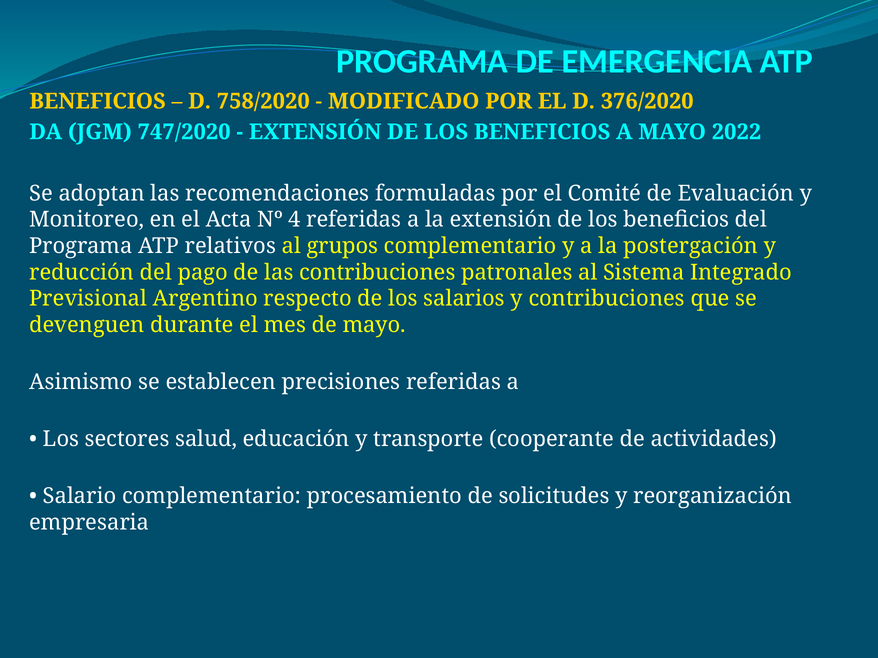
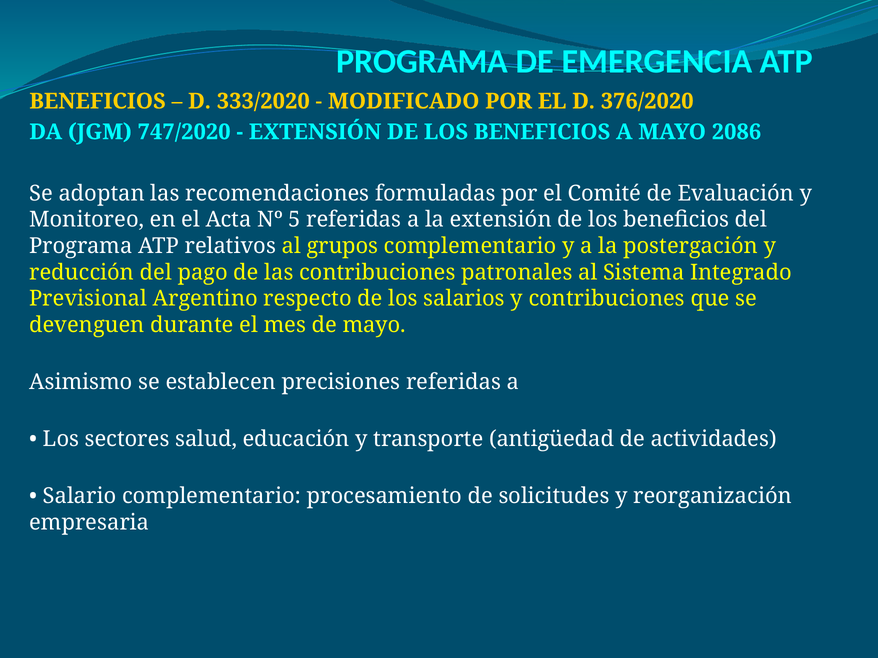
758/2020: 758/2020 -> 333/2020
2022: 2022 -> 2086
4: 4 -> 5
cooperante: cooperante -> antigüedad
